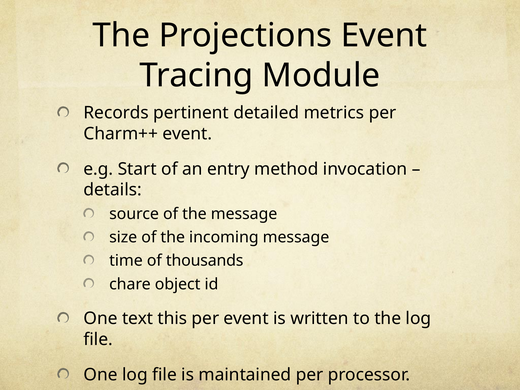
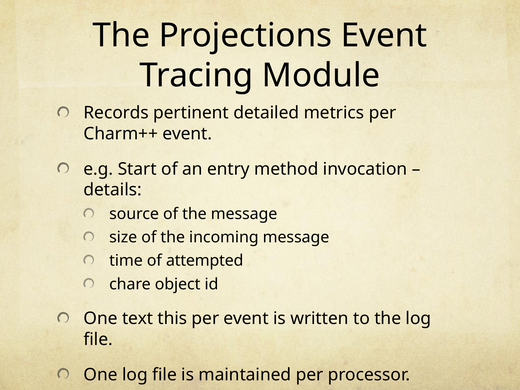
thousands: thousands -> attempted
